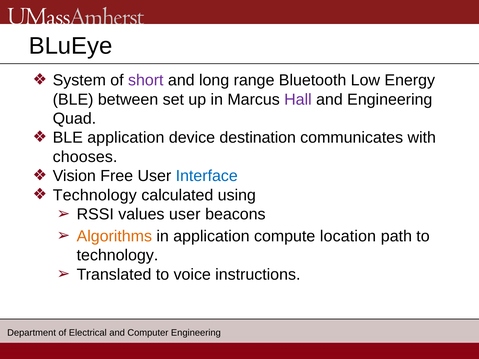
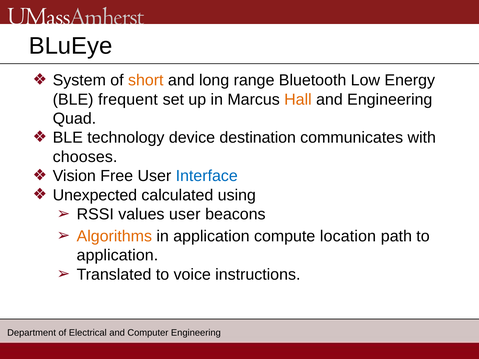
short colour: purple -> orange
between: between -> frequent
Hall colour: purple -> orange
BLE application: application -> technology
Technology at (95, 195): Technology -> Unexpected
technology at (117, 255): technology -> application
